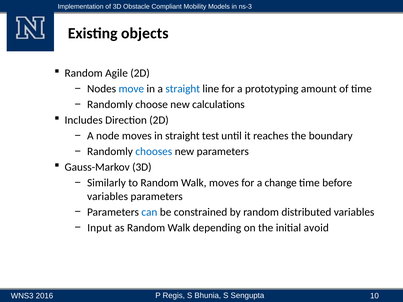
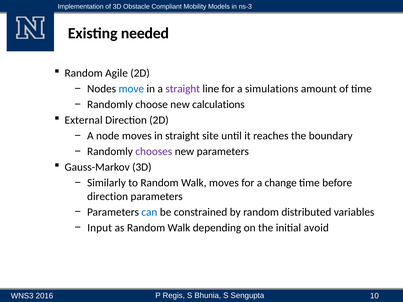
objects: objects -> needed
straight at (183, 89) colour: blue -> purple
prototyping: prototyping -> simulations
Includes: Includes -> External
test: test -> site
chooses colour: blue -> purple
variables at (108, 197): variables -> direction
